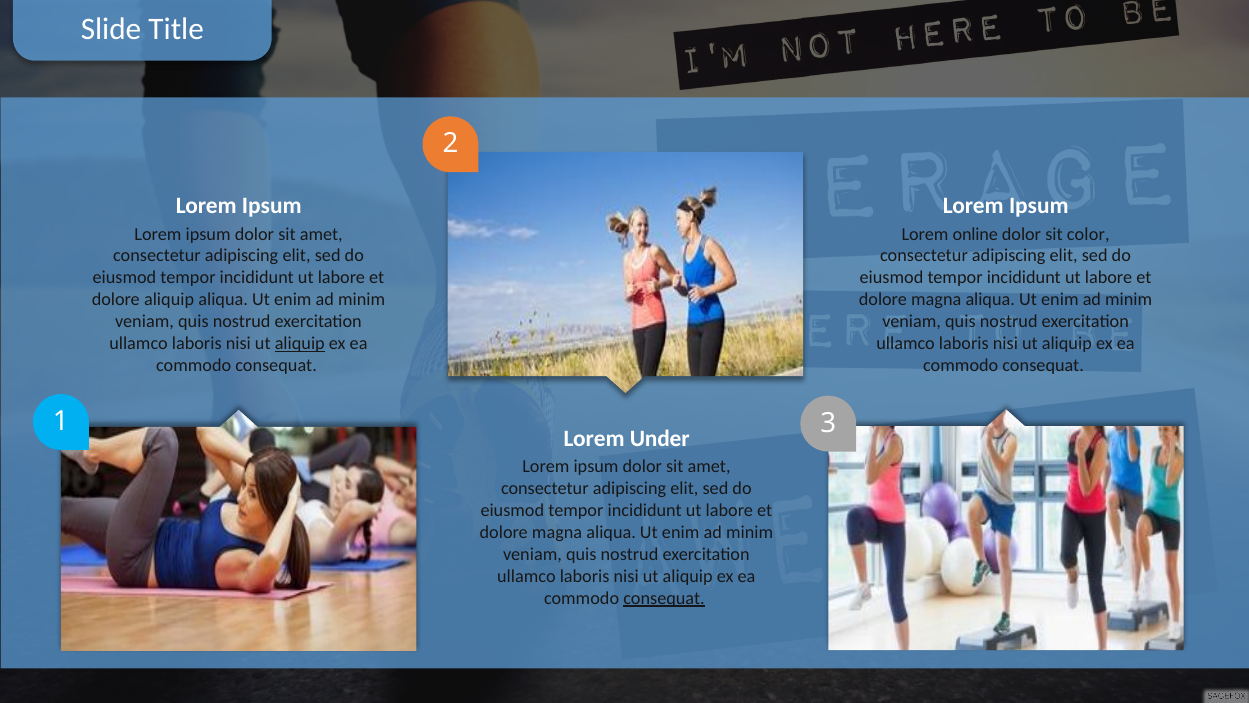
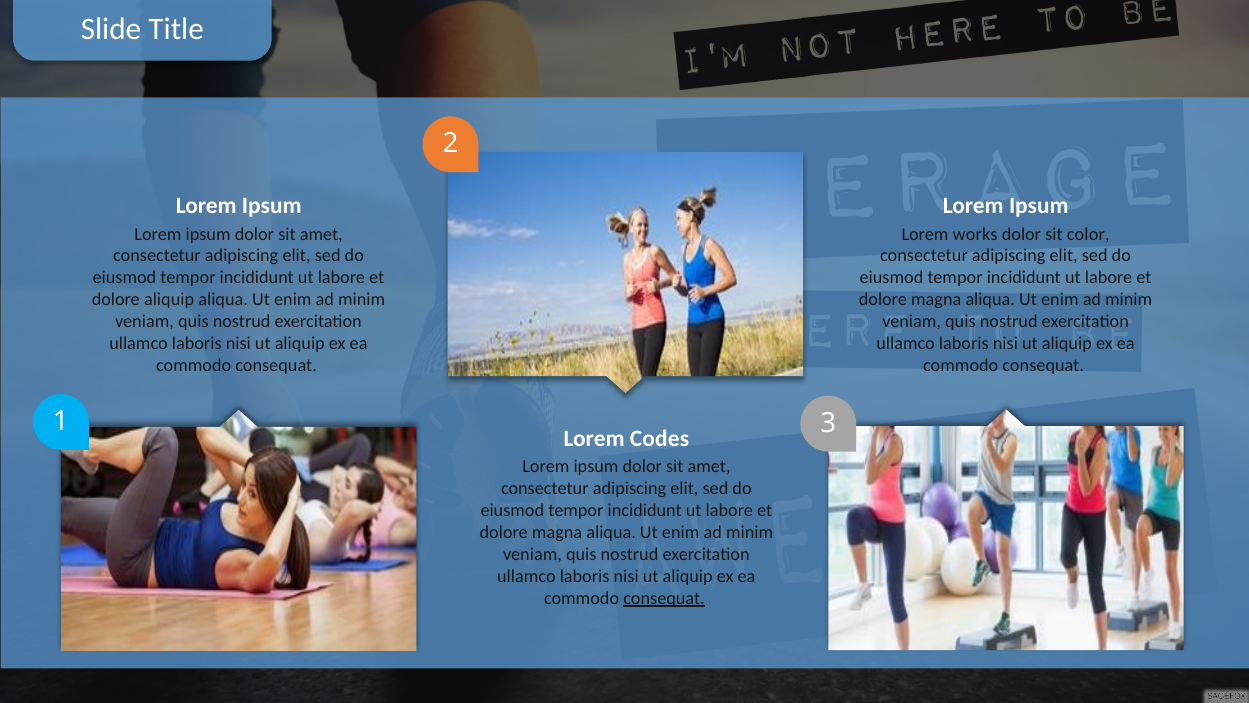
online: online -> works
aliquip at (300, 343) underline: present -> none
Under: Under -> Codes
